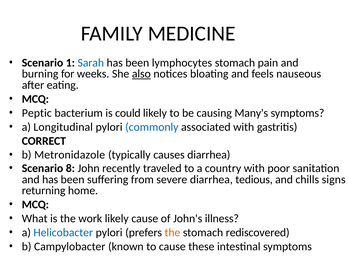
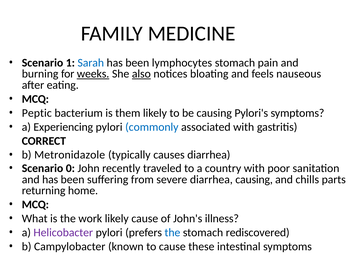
weeks underline: none -> present
could: could -> them
Many's: Many's -> Pylori's
a Longitudinal: Longitudinal -> Experiencing
8: 8 -> 0
diarrhea tedious: tedious -> causing
signs: signs -> parts
Helicobacter colour: blue -> purple
the at (172, 232) colour: orange -> blue
